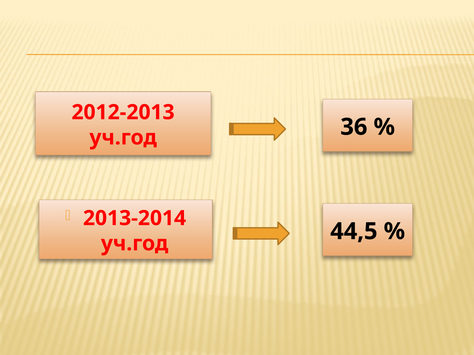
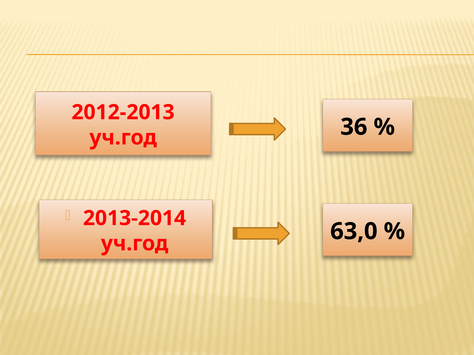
44,5: 44,5 -> 63,0
